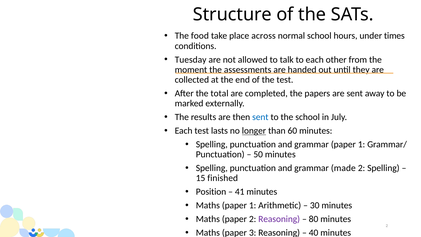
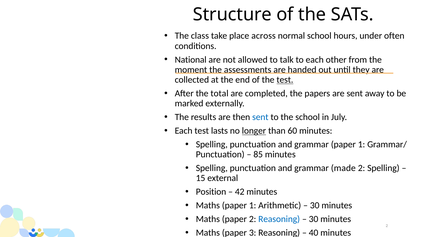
food: food -> class
times: times -> often
Tuesday: Tuesday -> National
test at (285, 80) underline: none -> present
50: 50 -> 85
finished: finished -> external
41: 41 -> 42
Reasoning at (279, 219) colour: purple -> blue
80 at (314, 219): 80 -> 30
